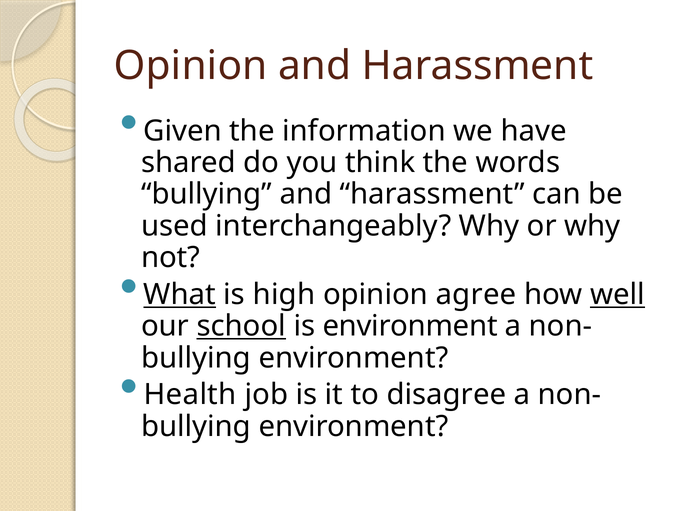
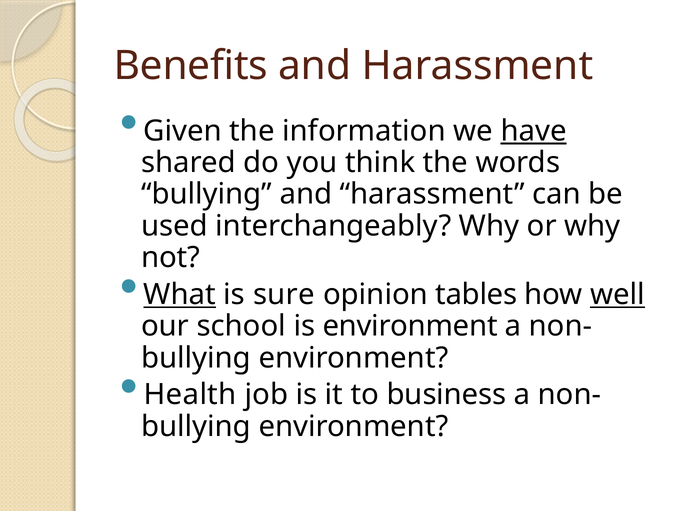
Opinion at (191, 66): Opinion -> Benefits
have underline: none -> present
high: high -> sure
agree: agree -> tables
school underline: present -> none
disagree: disagree -> business
